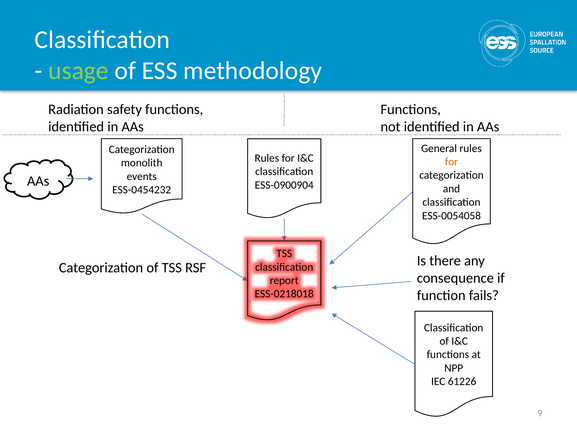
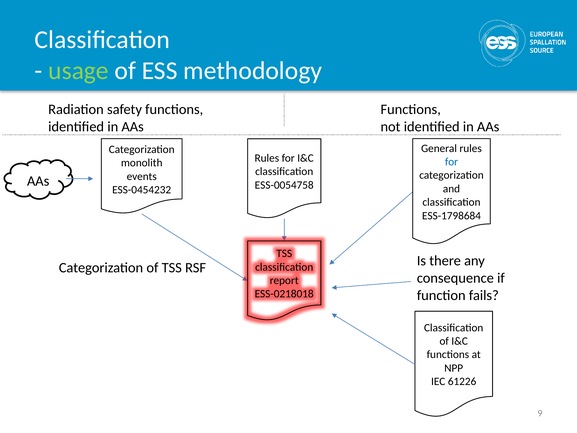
for at (451, 162) colour: orange -> blue
ESS-0900904: ESS-0900904 -> ESS-0054758
ESS-0054058: ESS-0054058 -> ESS-1798684
